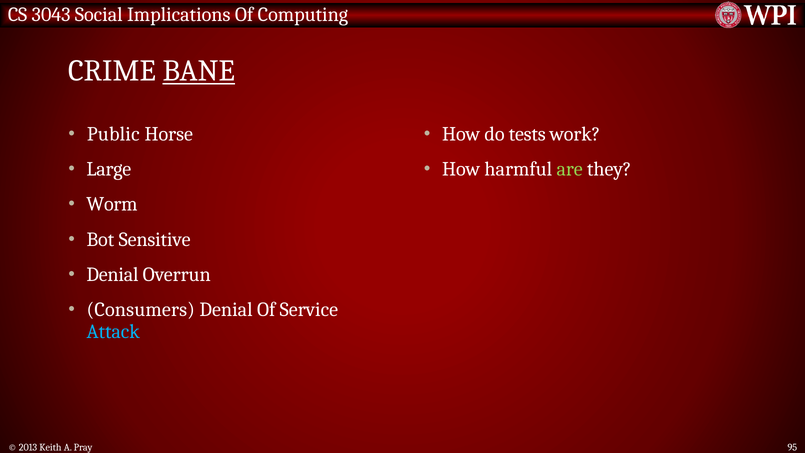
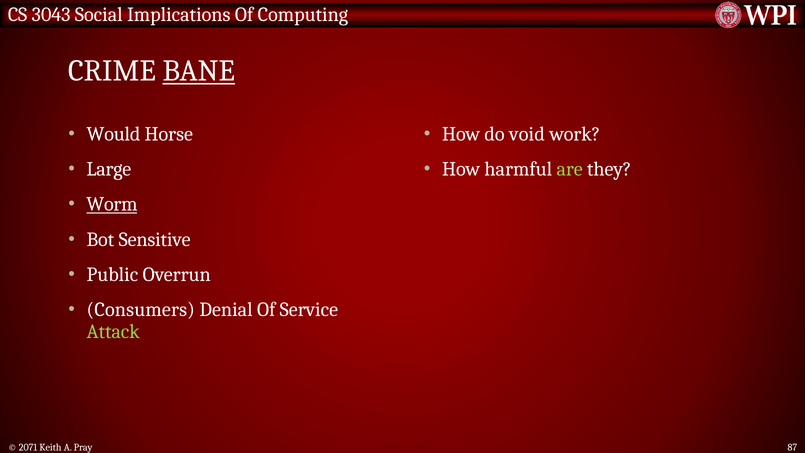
Public: Public -> Would
tests: tests -> void
Worm underline: none -> present
Denial at (112, 274): Denial -> Public
Attack colour: light blue -> light green
2013: 2013 -> 2071
95: 95 -> 87
